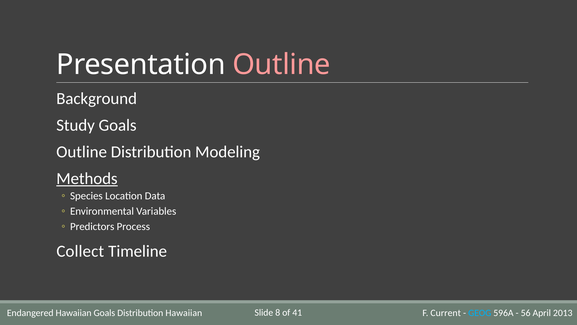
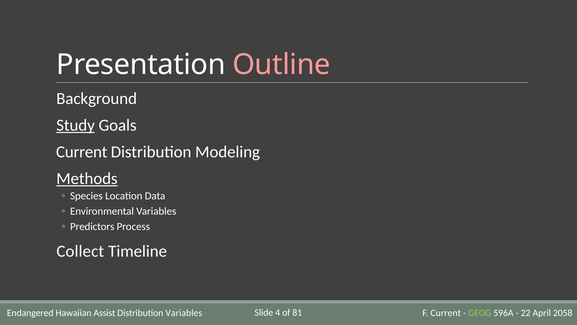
Study underline: none -> present
Outline at (82, 152): Outline -> Current
8: 8 -> 4
41: 41 -> 81
Hawaiian Goals: Goals -> Assist
Distribution Hawaiian: Hawaiian -> Variables
GEOG colour: light blue -> light green
56: 56 -> 22
2013: 2013 -> 2058
